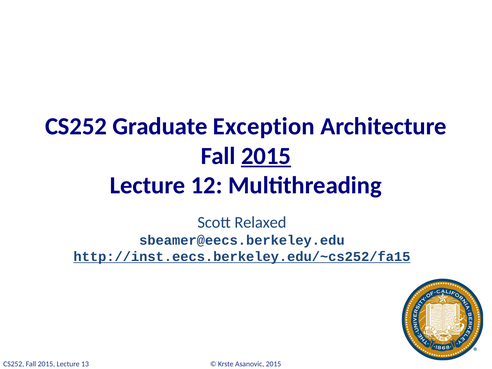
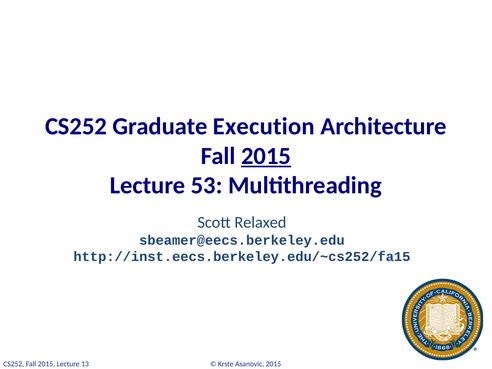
Exception: Exception -> Execution
12: 12 -> 53
http://inst.eecs.berkeley.edu/~cs252/fa15 underline: present -> none
